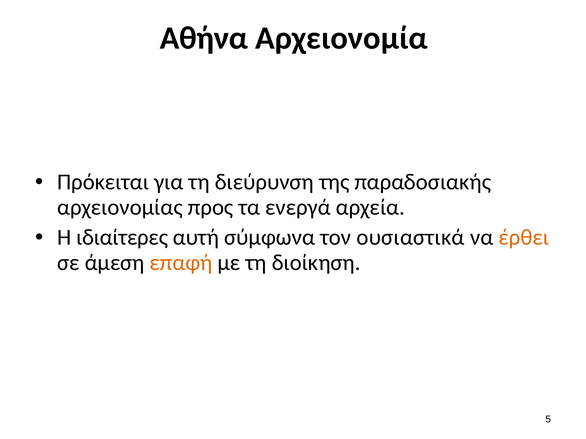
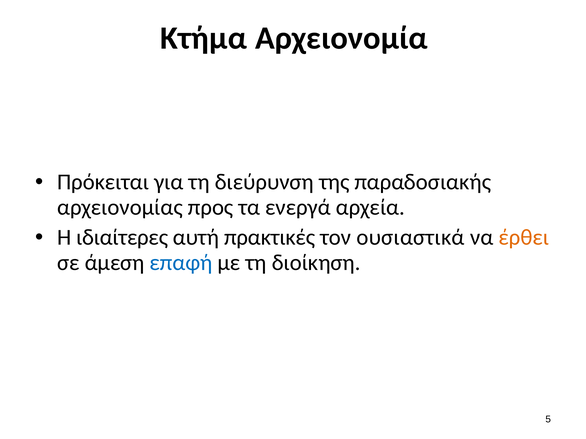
Αθήνα: Αθήνα -> Κτήμα
σύμφωνα: σύμφωνα -> πρακτικές
επαφή colour: orange -> blue
